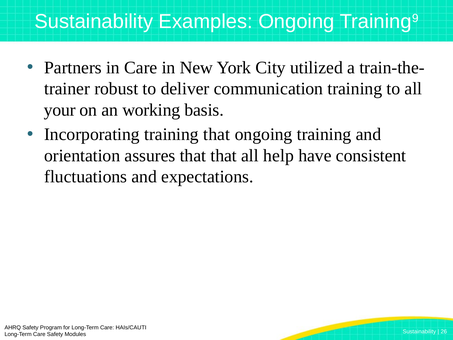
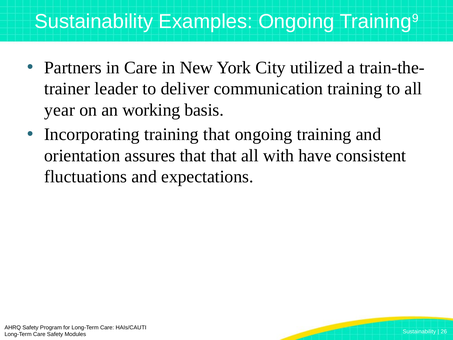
robust: robust -> leader
your: your -> year
help: help -> with
